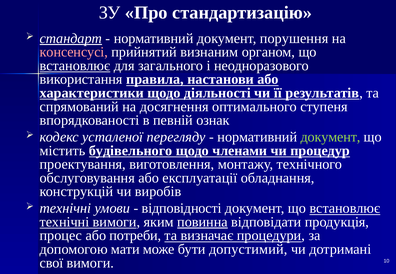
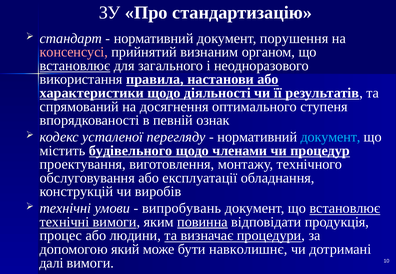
стандарт underline: present -> none
документ at (330, 137) colour: light green -> light blue
відповідності: відповідності -> випробувань
потреби: потреби -> людини
мати: мати -> який
допустимий: допустимий -> навколишнє
свої: свої -> далі
